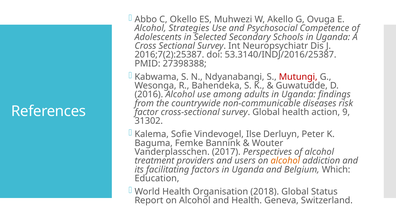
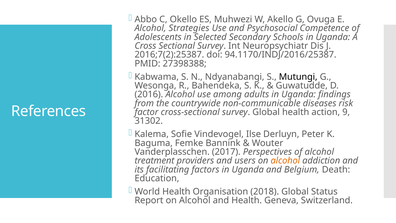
53.3140/INDJ/2016/25387: 53.3140/INDJ/2016/25387 -> 94.1170/INDJ/2016/25387
Mutungi colour: red -> black
Which: Which -> Death
